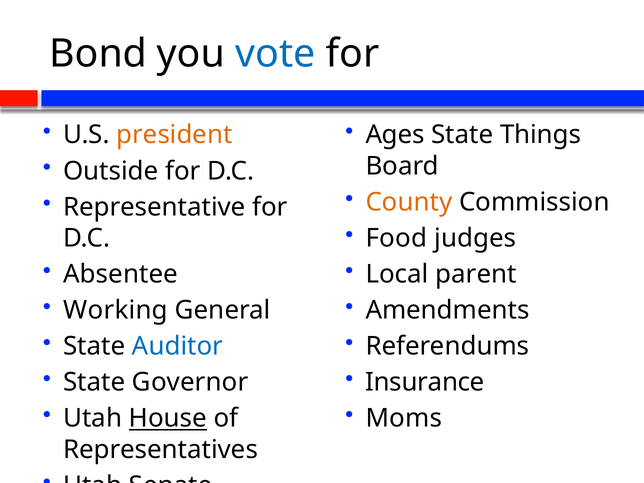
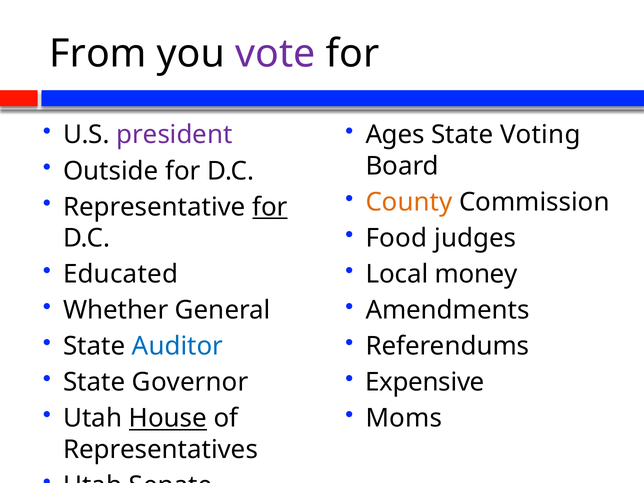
Bond: Bond -> From
vote colour: blue -> purple
president colour: orange -> purple
Things: Things -> Voting
for at (270, 207) underline: none -> present
Absentee: Absentee -> Educated
parent: parent -> money
Working: Working -> Whether
Insurance: Insurance -> Expensive
